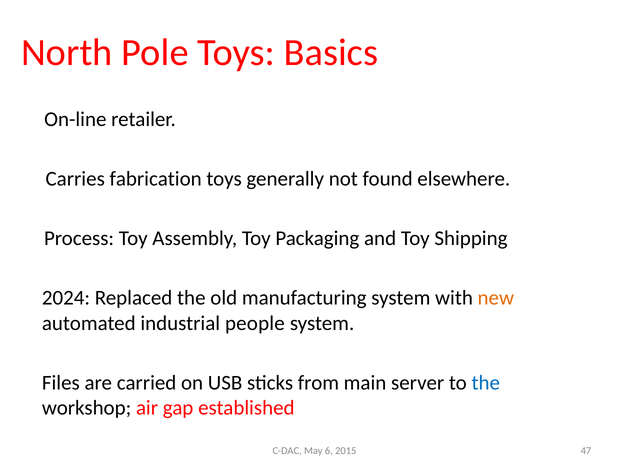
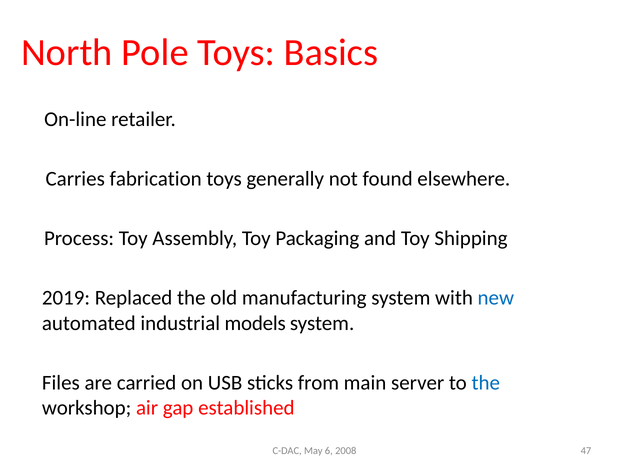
2024: 2024 -> 2019
new colour: orange -> blue
people: people -> models
2015: 2015 -> 2008
